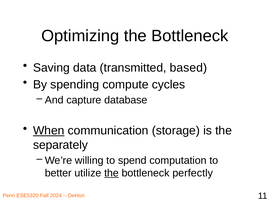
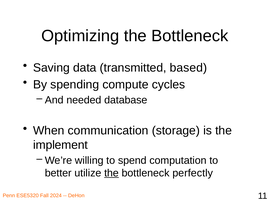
capture: capture -> needed
When underline: present -> none
separately: separately -> implement
